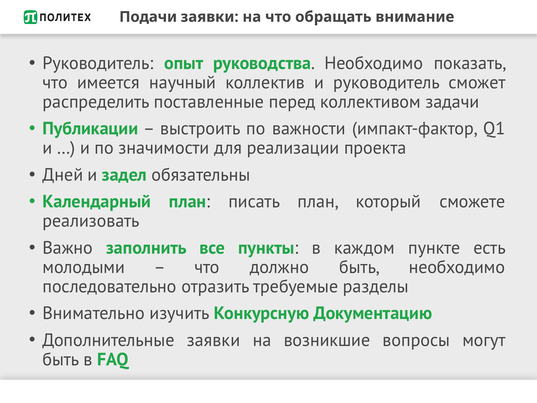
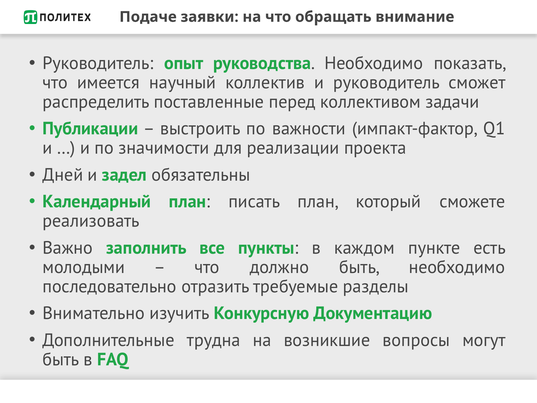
Подачи: Подачи -> Подаче
Дополнительные заявки: заявки -> трудна
